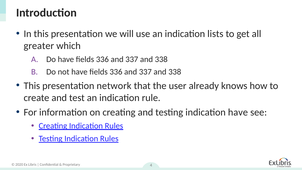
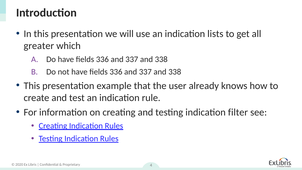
network: network -> example
indication have: have -> filter
